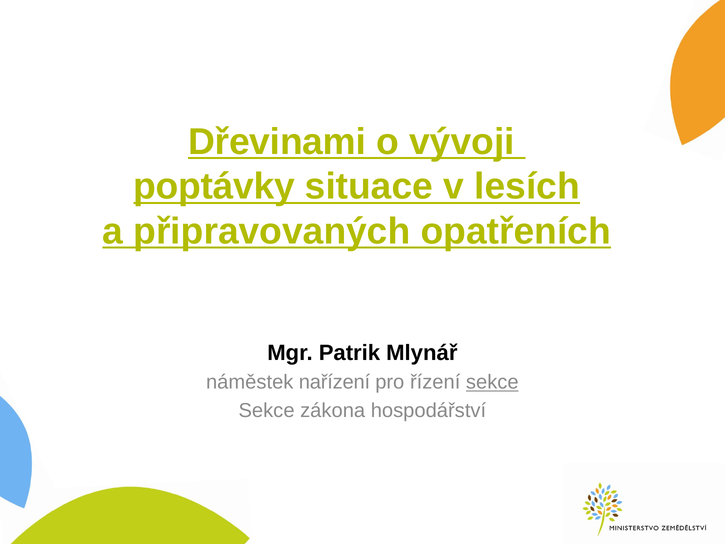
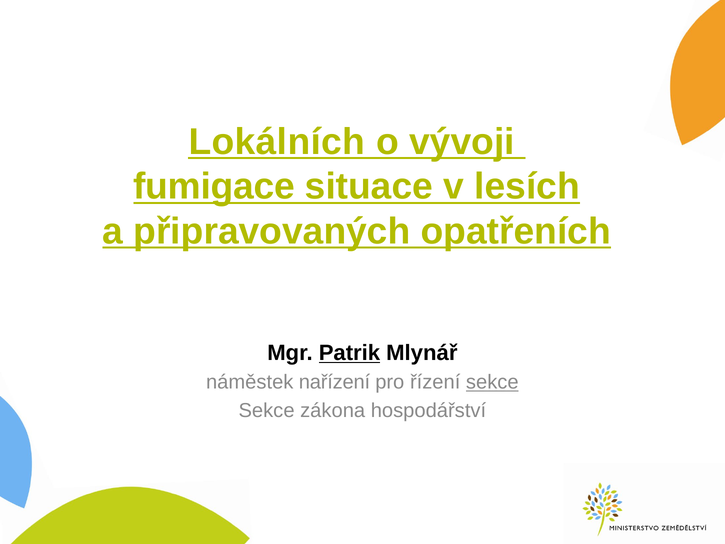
Dřevinami: Dřevinami -> Lokálních
poptávky: poptávky -> fumigace
Patrik underline: none -> present
